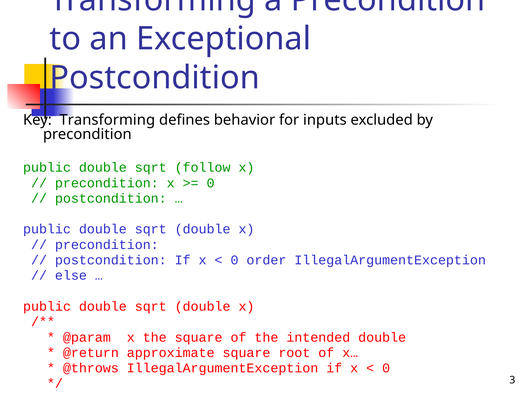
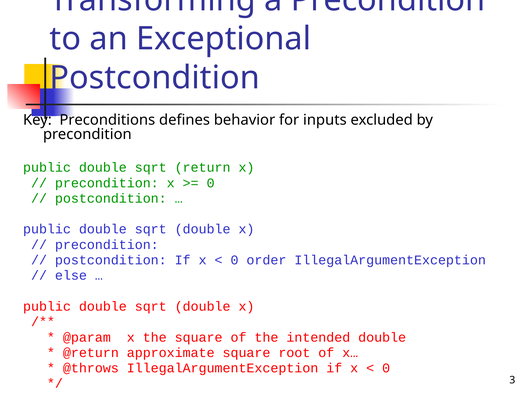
Key Transforming: Transforming -> Preconditions
follow: follow -> return
